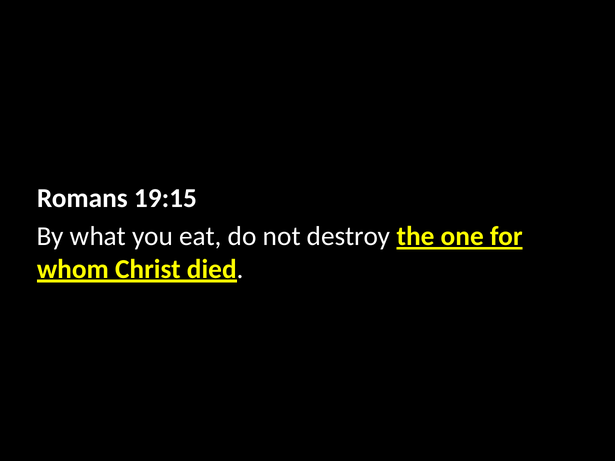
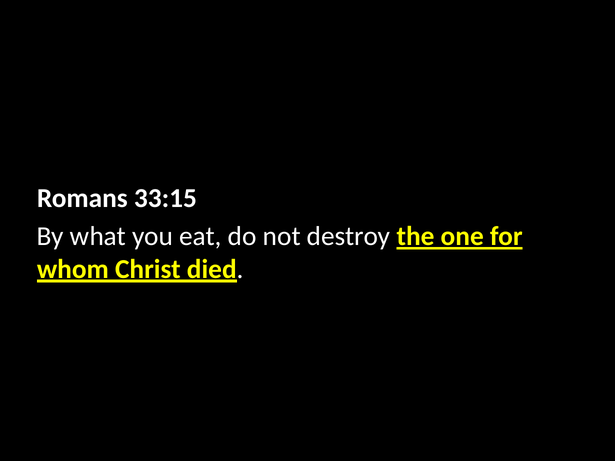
19:15: 19:15 -> 33:15
